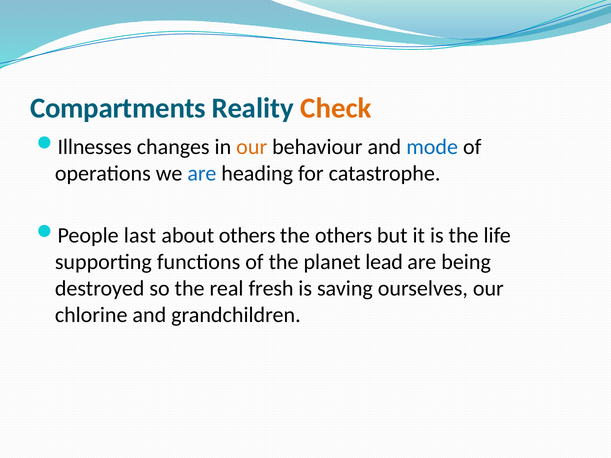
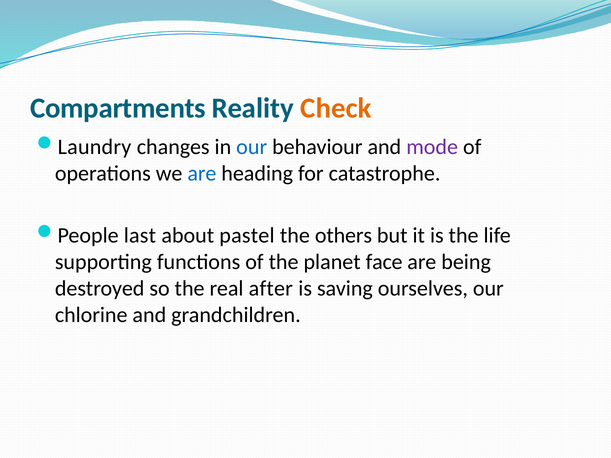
Illnesses: Illnesses -> Laundry
our at (252, 147) colour: orange -> blue
mode colour: blue -> purple
about others: others -> pastel
lead: lead -> face
fresh: fresh -> after
